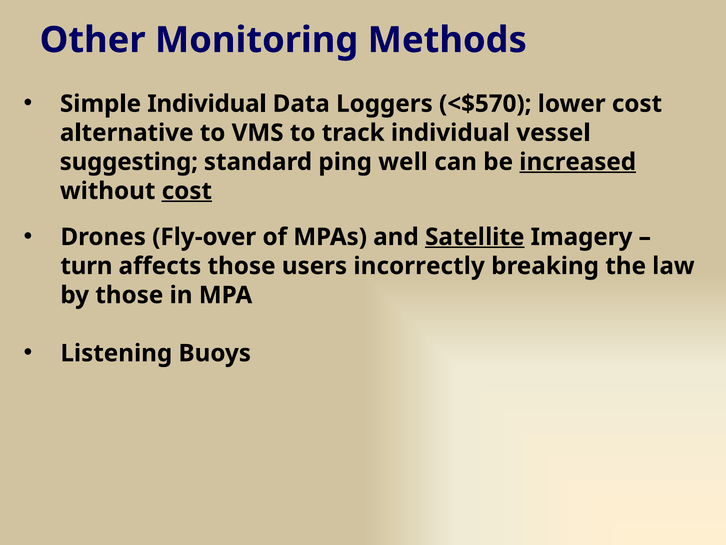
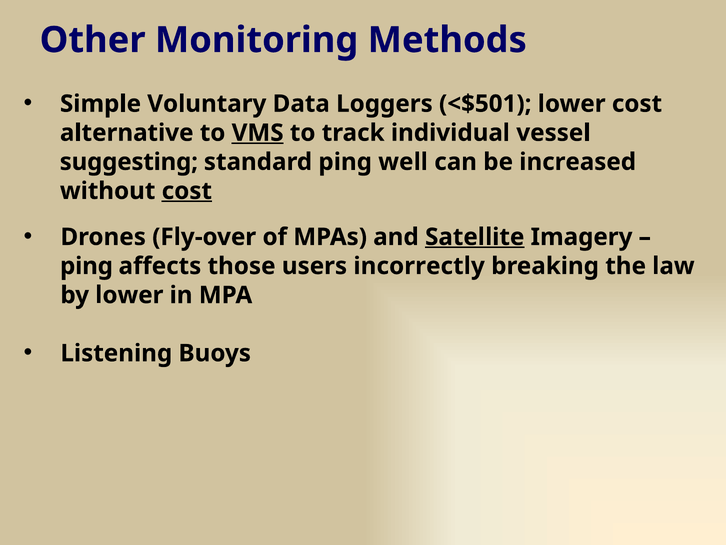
Simple Individual: Individual -> Voluntary
<$570: <$570 -> <$501
VMS underline: none -> present
increased underline: present -> none
turn at (86, 266): turn -> ping
by those: those -> lower
